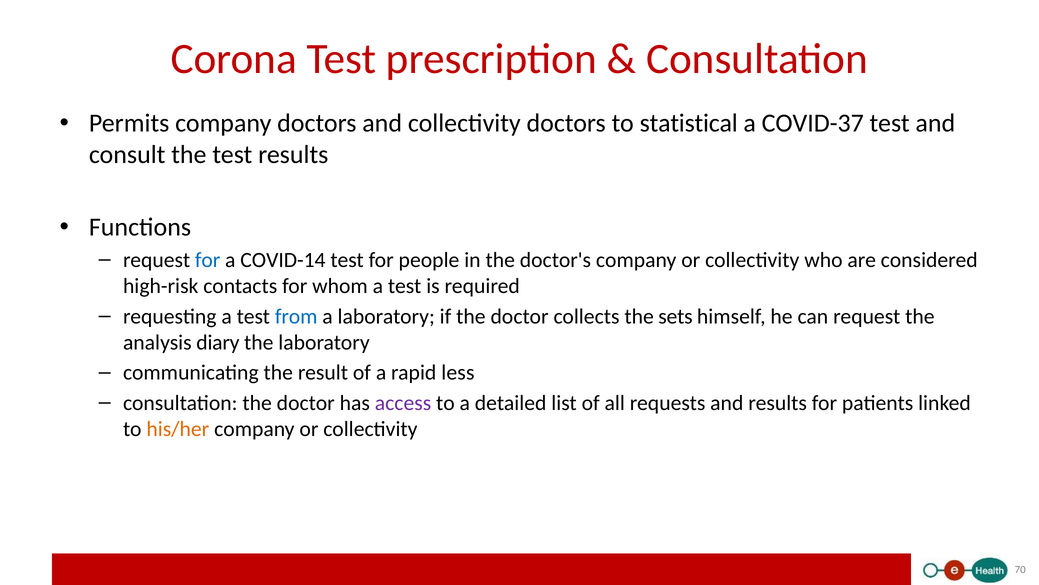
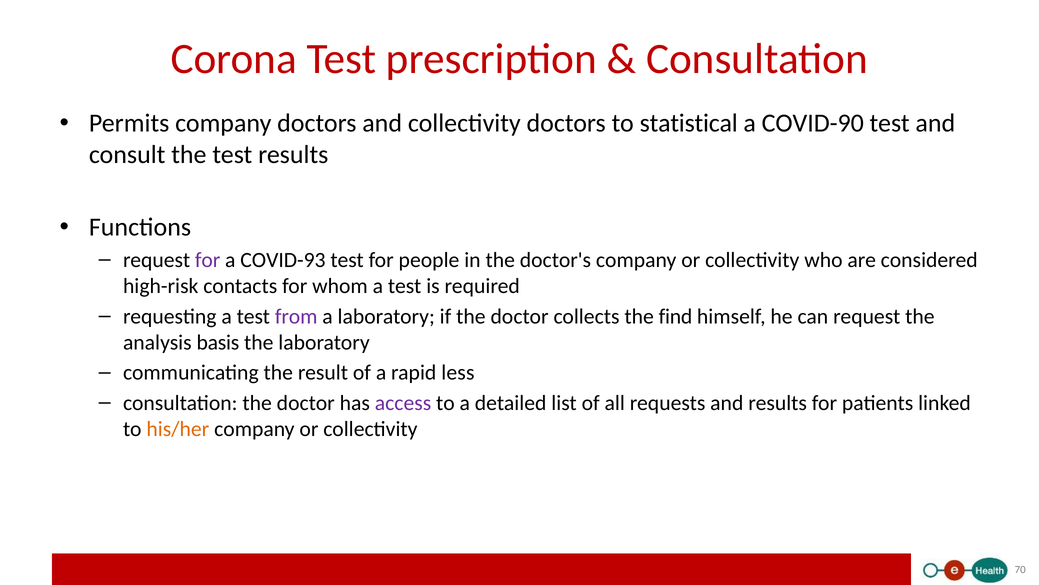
COVID-37: COVID-37 -> COVID-90
for at (208, 260) colour: blue -> purple
COVID-14: COVID-14 -> COVID-93
from colour: blue -> purple
sets: sets -> find
diary: diary -> basis
